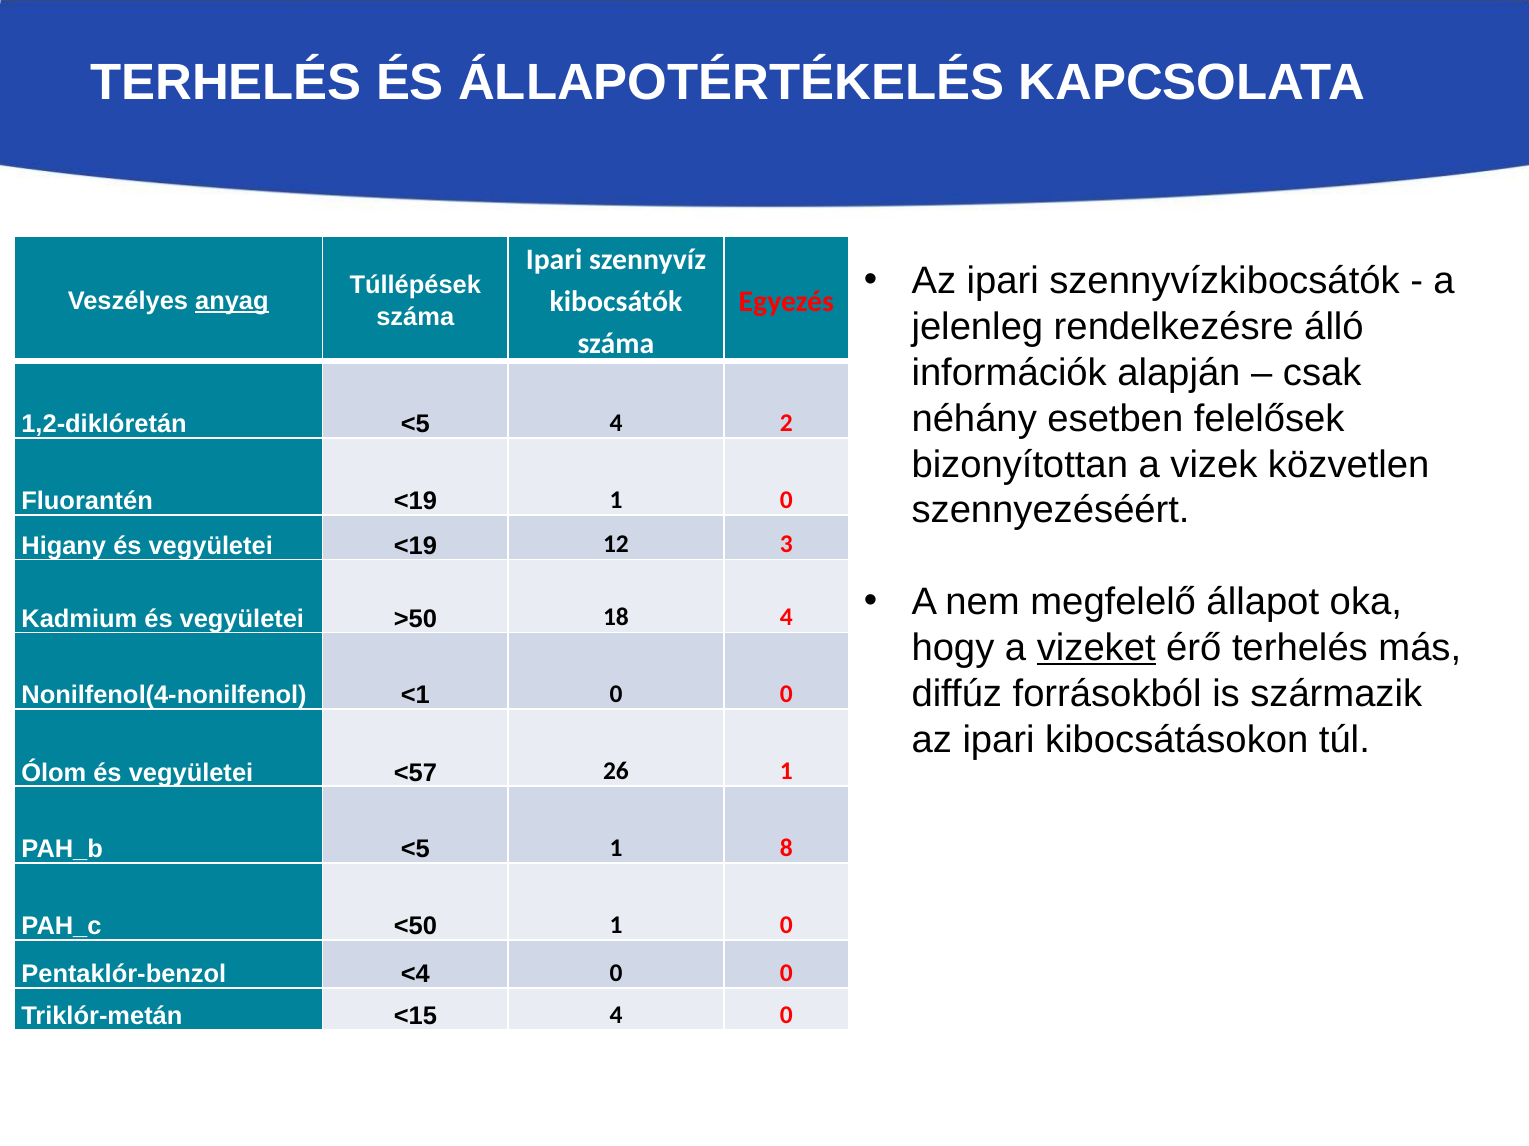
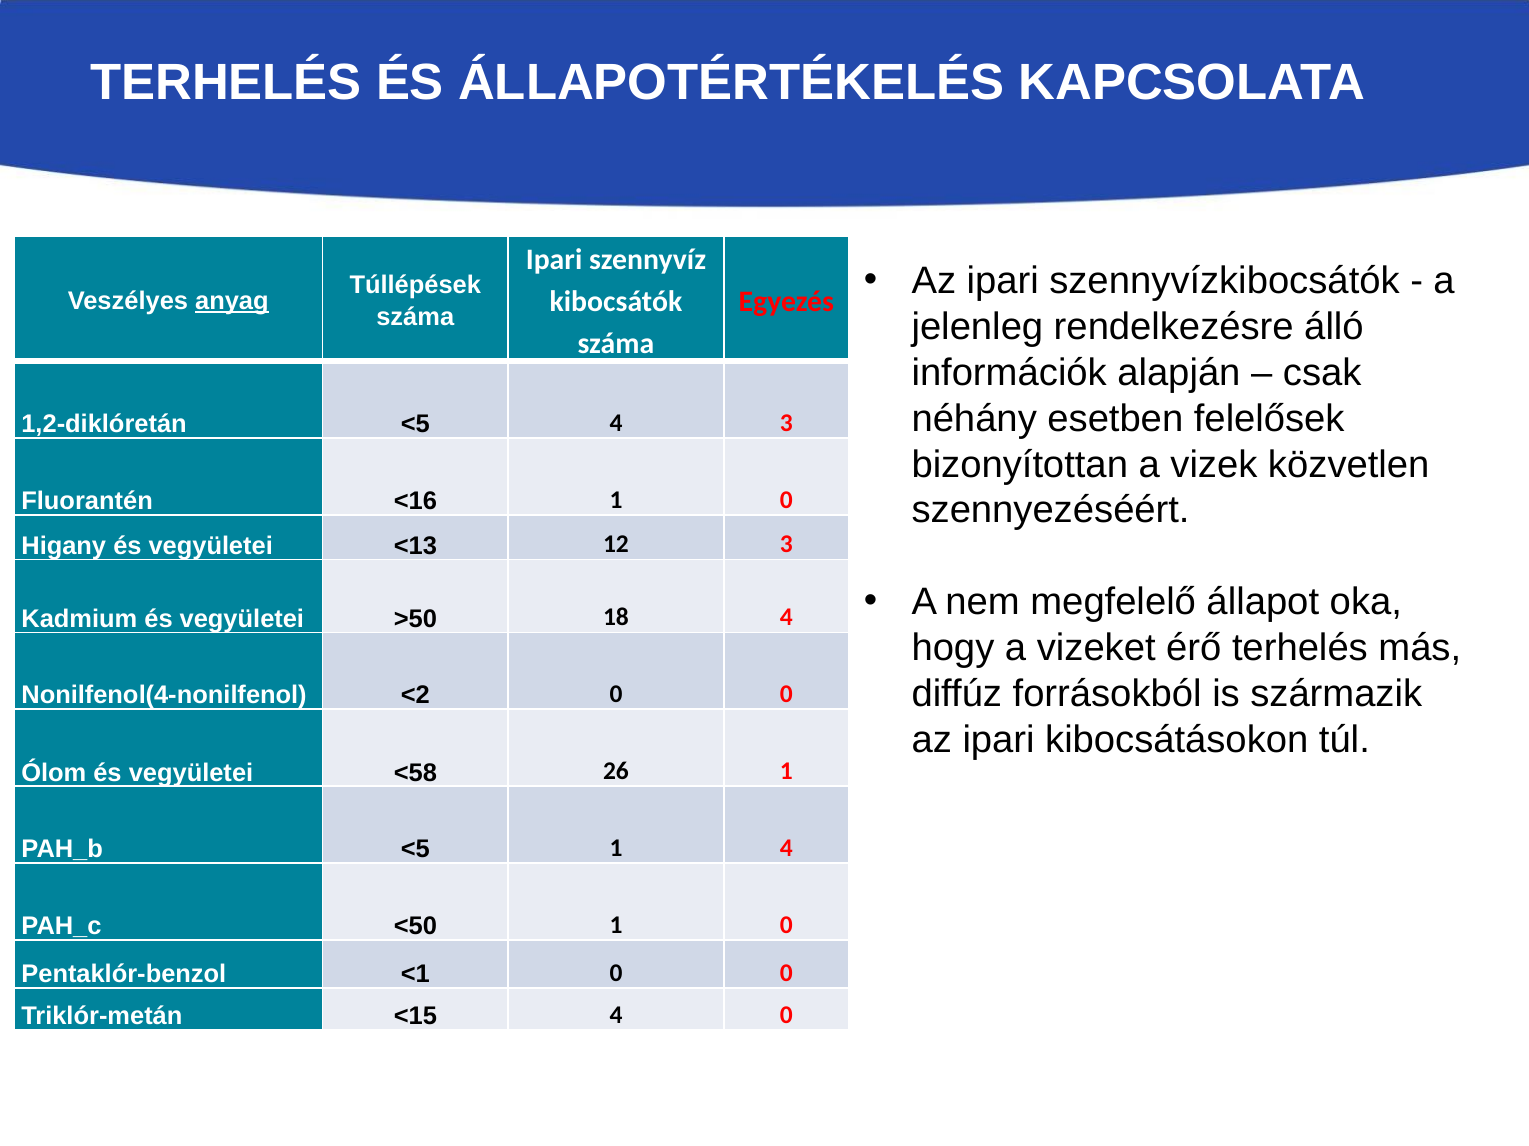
4 2: 2 -> 3
Fluorantén <19: <19 -> <16
vegyületei <19: <19 -> <13
vizeket underline: present -> none
<1: <1 -> <2
<57: <57 -> <58
1 8: 8 -> 4
<4: <4 -> <1
